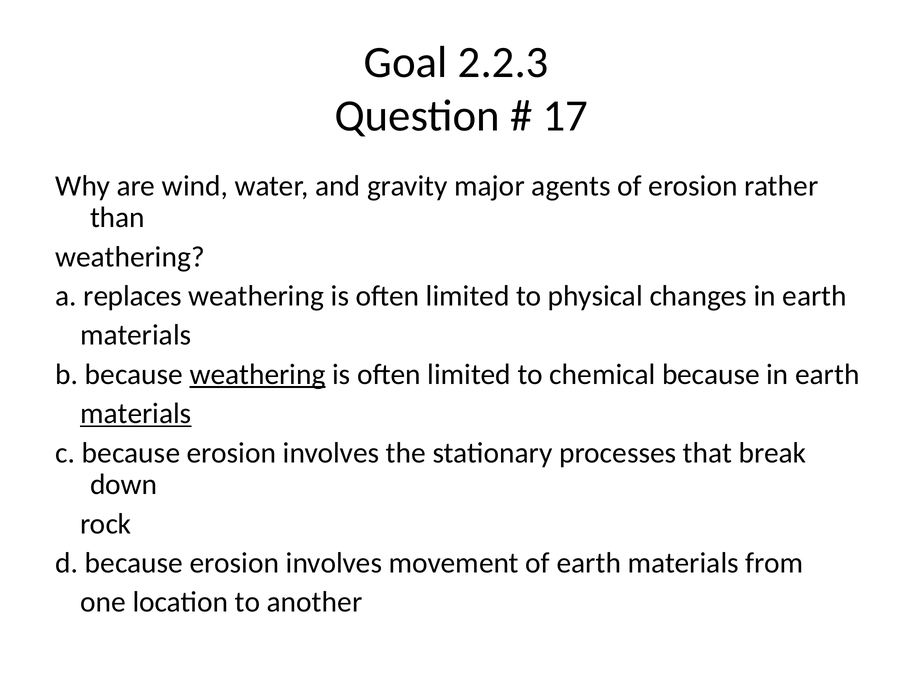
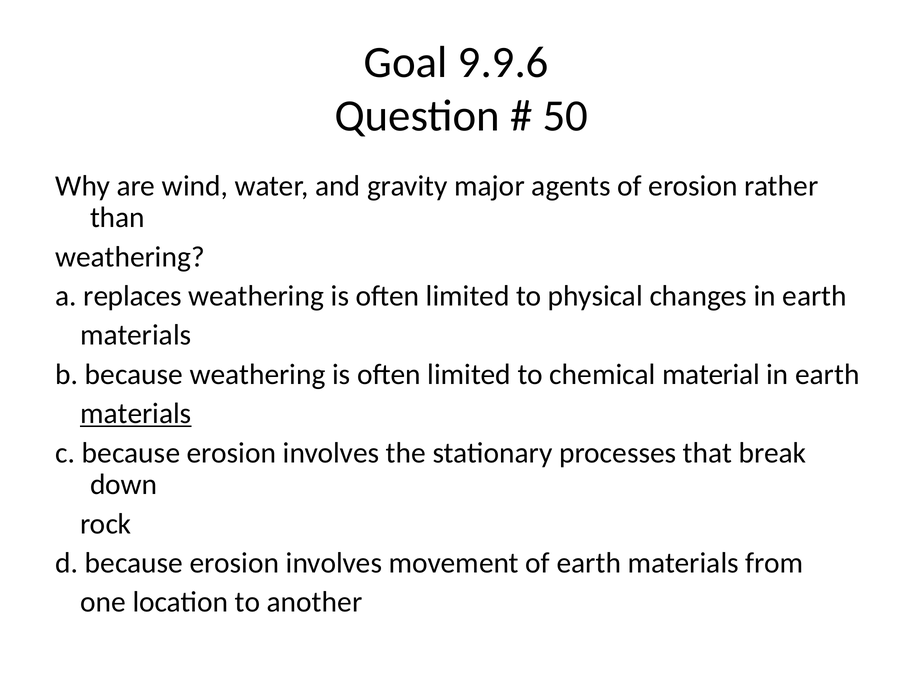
2.2.3: 2.2.3 -> 9.9.6
17: 17 -> 50
weathering at (258, 375) underline: present -> none
chemical because: because -> material
